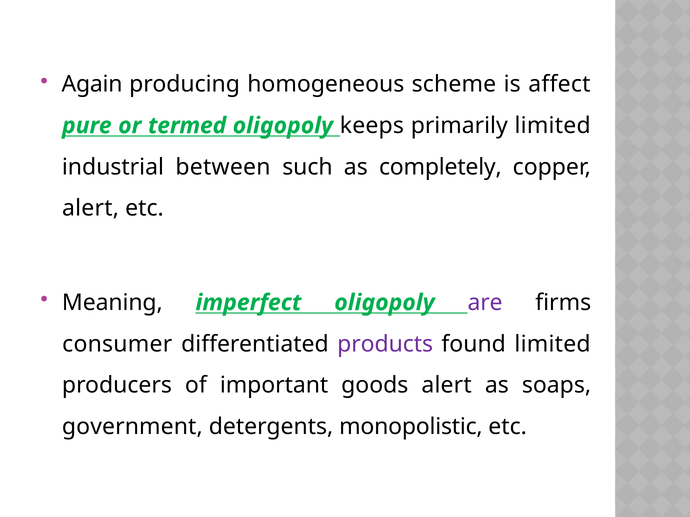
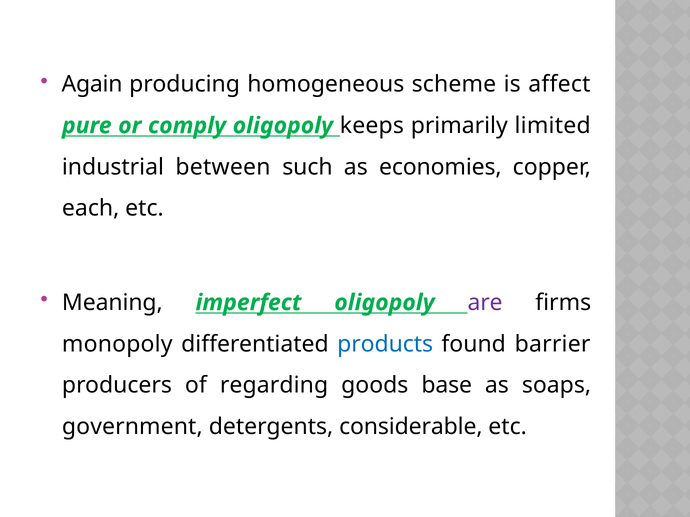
termed: termed -> comply
completely: completely -> economies
alert at (91, 209): alert -> each
consumer: consumer -> monopoly
products colour: purple -> blue
found limited: limited -> barrier
important: important -> regarding
goods alert: alert -> base
monopolistic: monopolistic -> considerable
